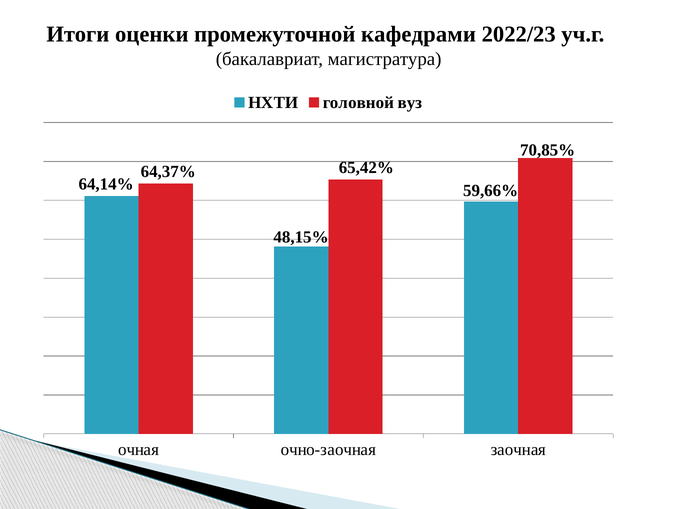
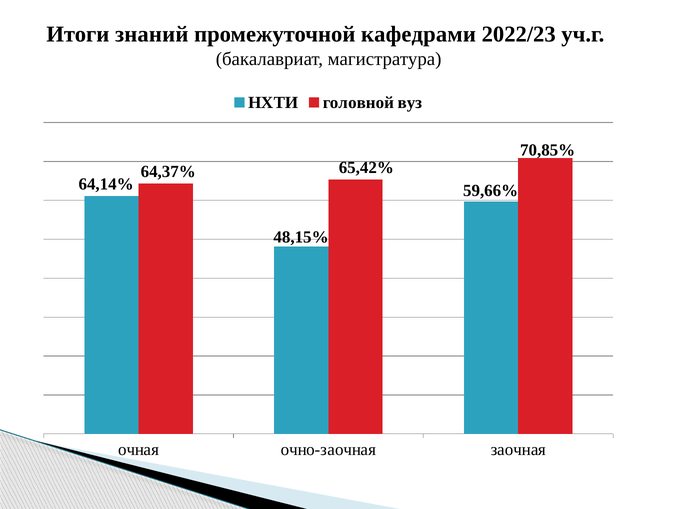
оценки: оценки -> знаний
